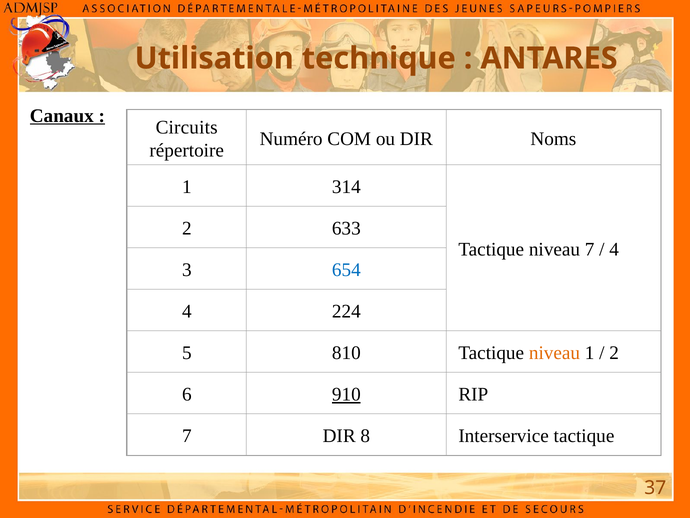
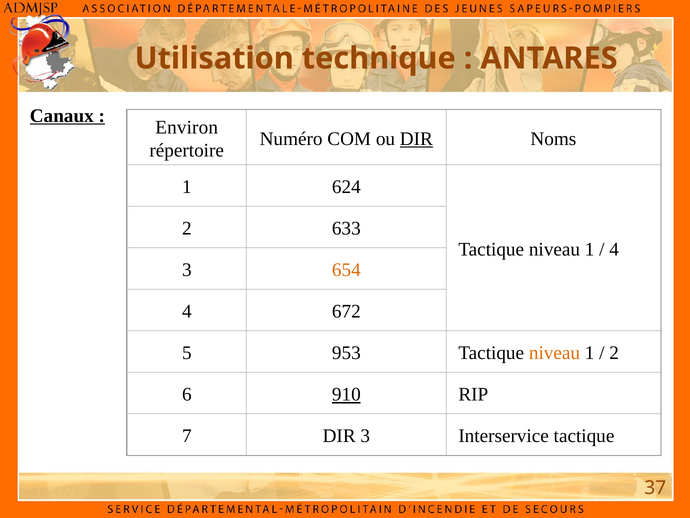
Circuits: Circuits -> Environ
DIR at (416, 139) underline: none -> present
314: 314 -> 624
7 at (590, 249): 7 -> 1
654 colour: blue -> orange
224: 224 -> 672
810: 810 -> 953
DIR 8: 8 -> 3
